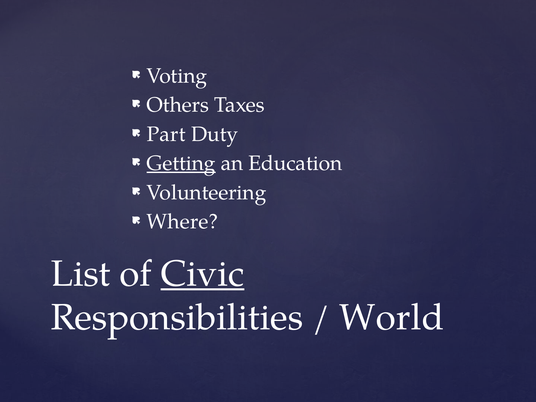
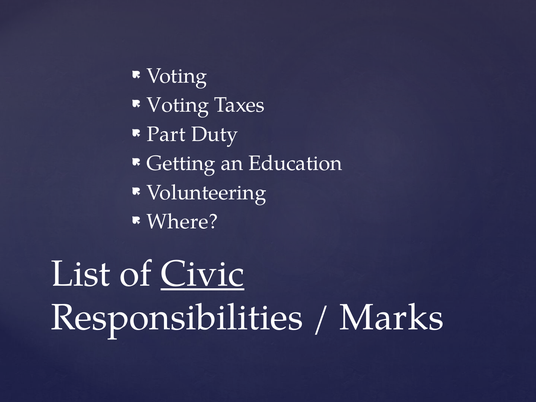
Others at (178, 105): Others -> Voting
Getting underline: present -> none
World: World -> Marks
